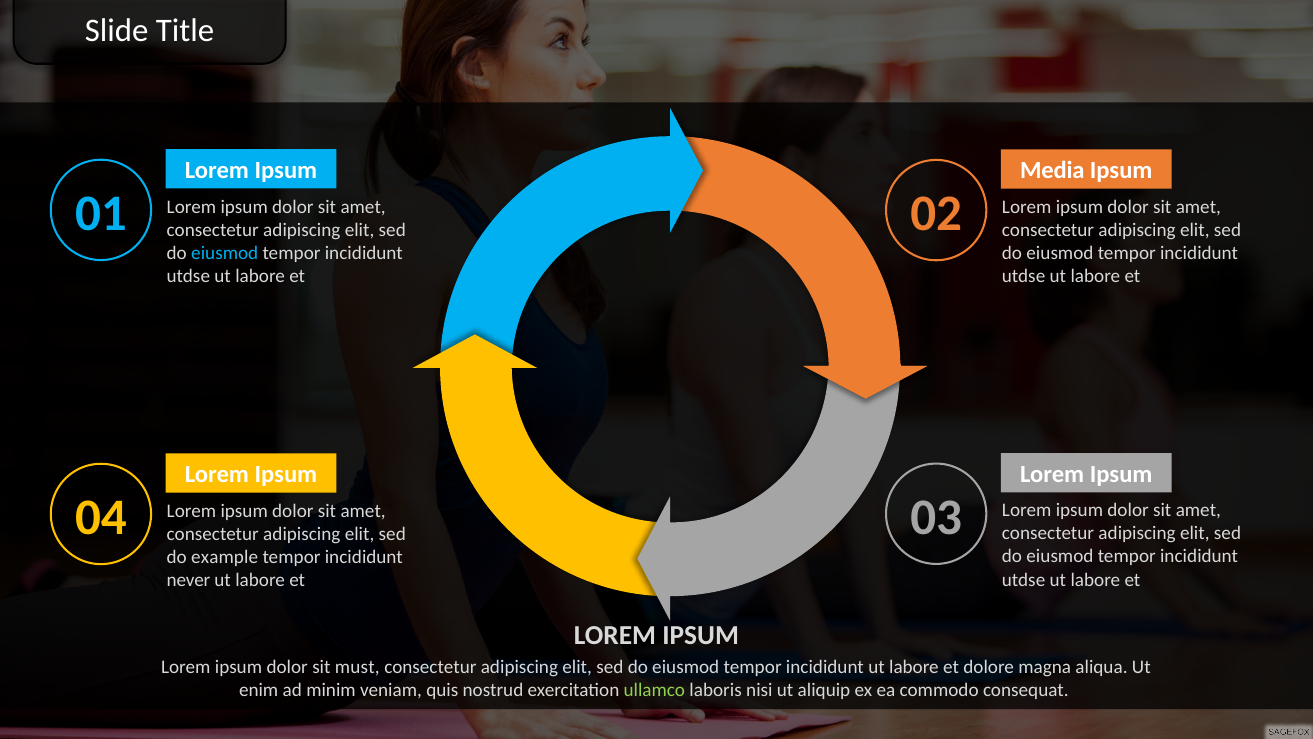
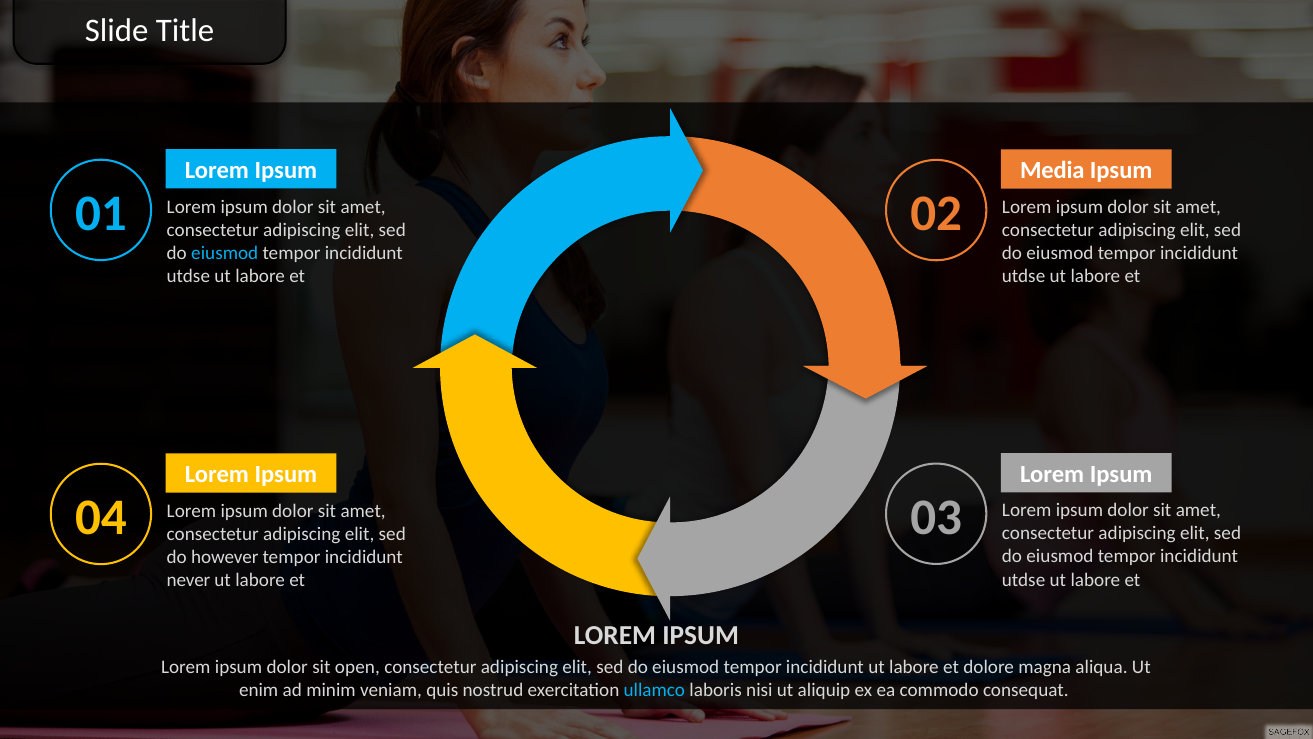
example: example -> however
must: must -> open
ullamco colour: light green -> light blue
